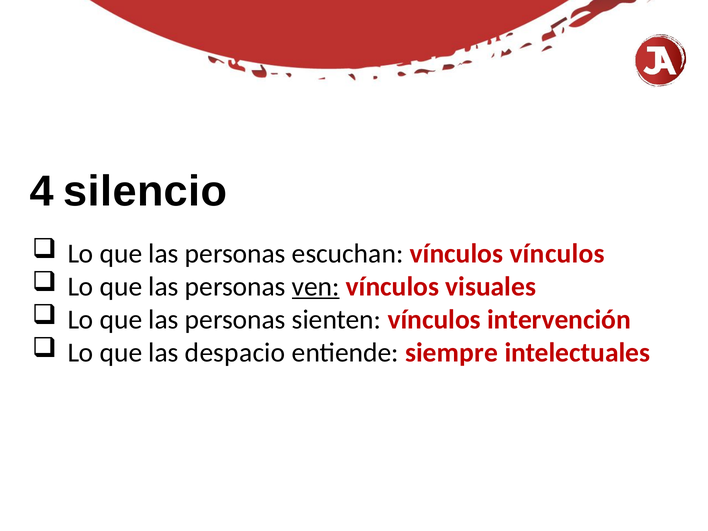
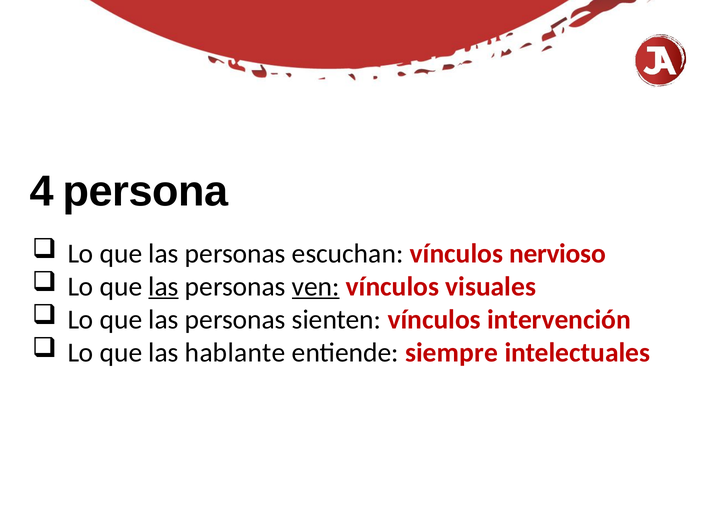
silencio: silencio -> persona
vínculos vínculos: vínculos -> nervioso
las at (164, 286) underline: none -> present
despacio: despacio -> hablante
